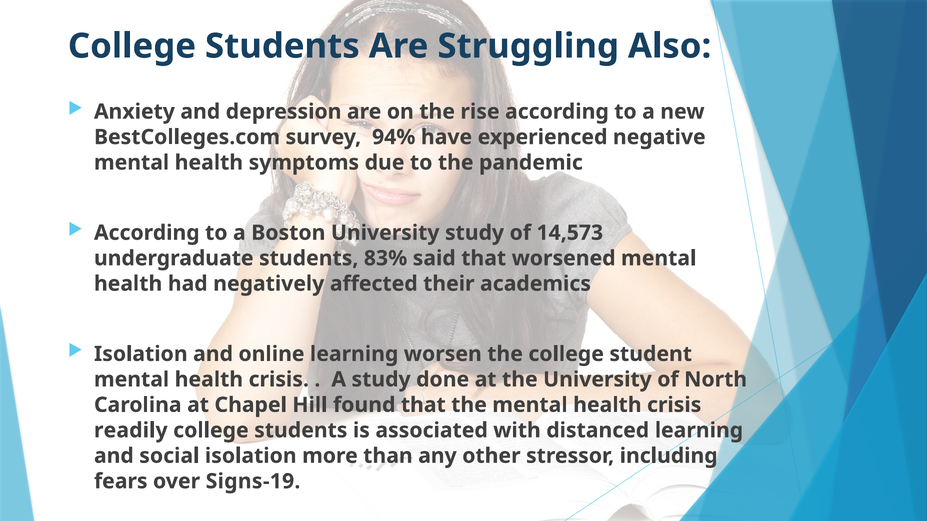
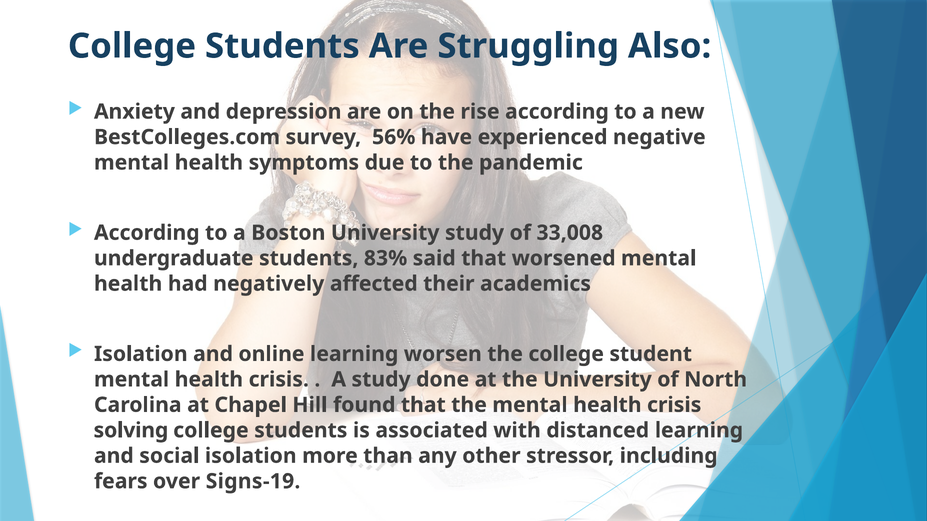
94%: 94% -> 56%
14,573: 14,573 -> 33,008
readily: readily -> solving
